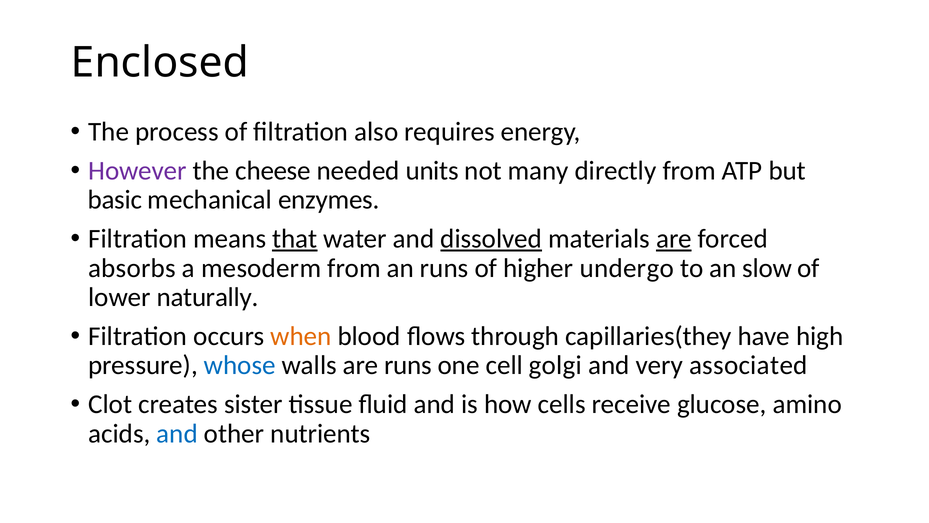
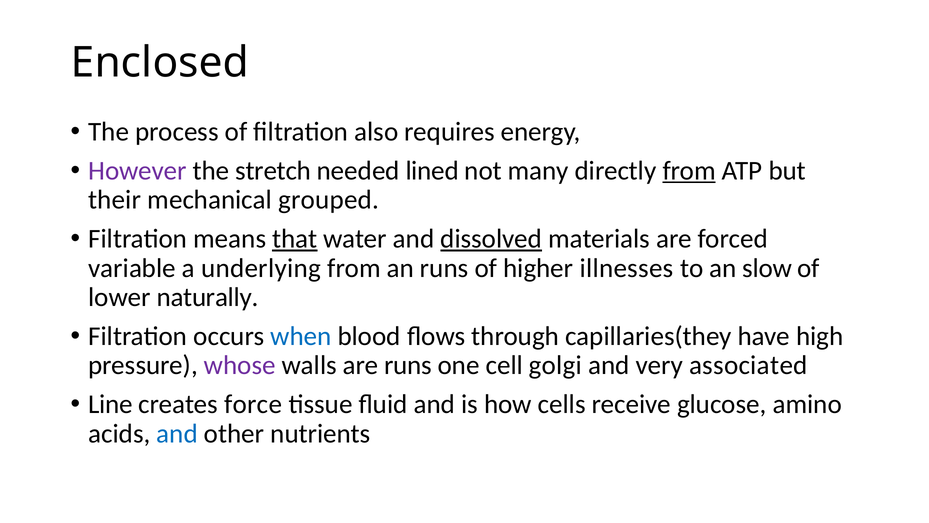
cheese: cheese -> stretch
units: units -> lined
from at (689, 171) underline: none -> present
basic: basic -> their
enzymes: enzymes -> grouped
are at (674, 239) underline: present -> none
absorbs: absorbs -> variable
mesoderm: mesoderm -> underlying
undergo: undergo -> illnesses
when colour: orange -> blue
whose colour: blue -> purple
Clot: Clot -> Line
sister: sister -> force
